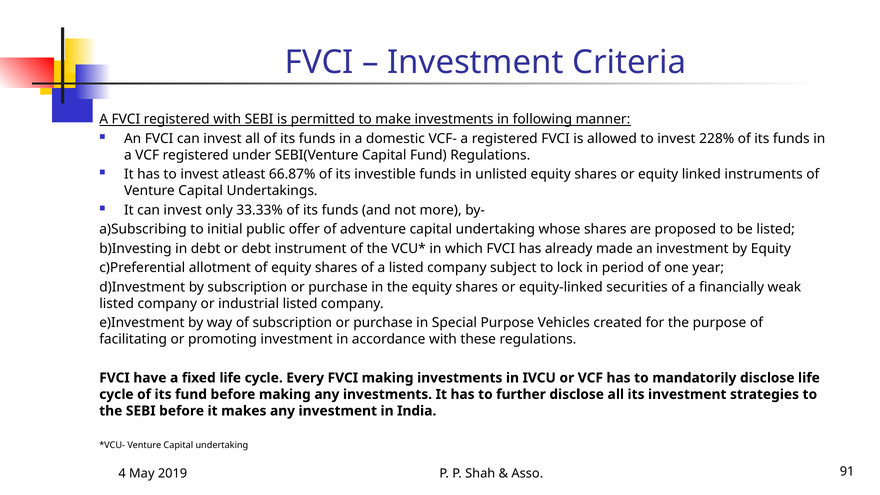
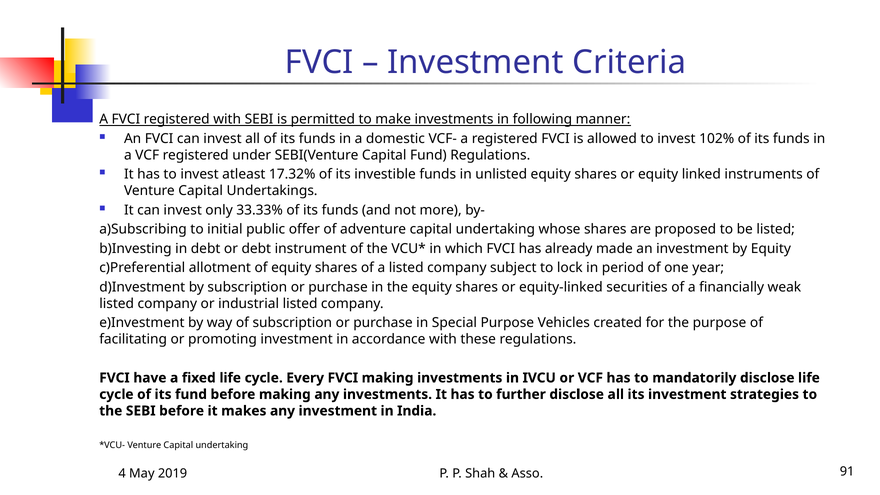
228%: 228% -> 102%
66.87%: 66.87% -> 17.32%
